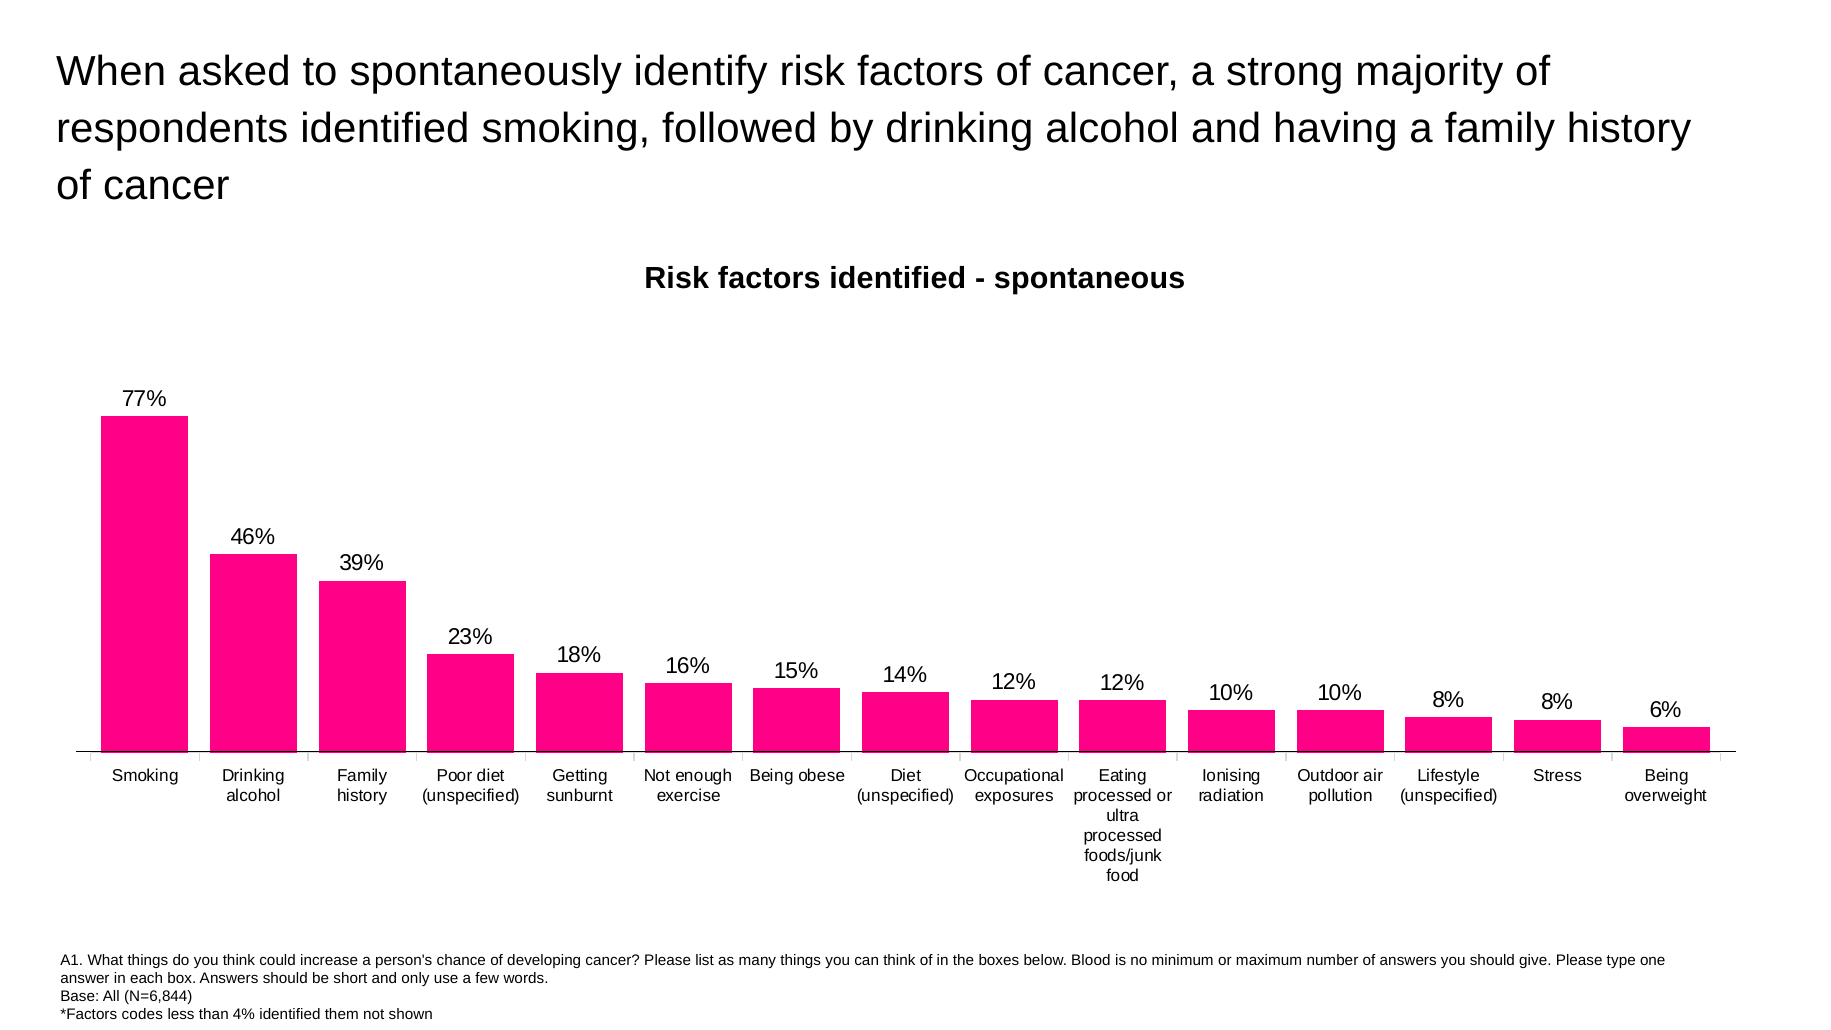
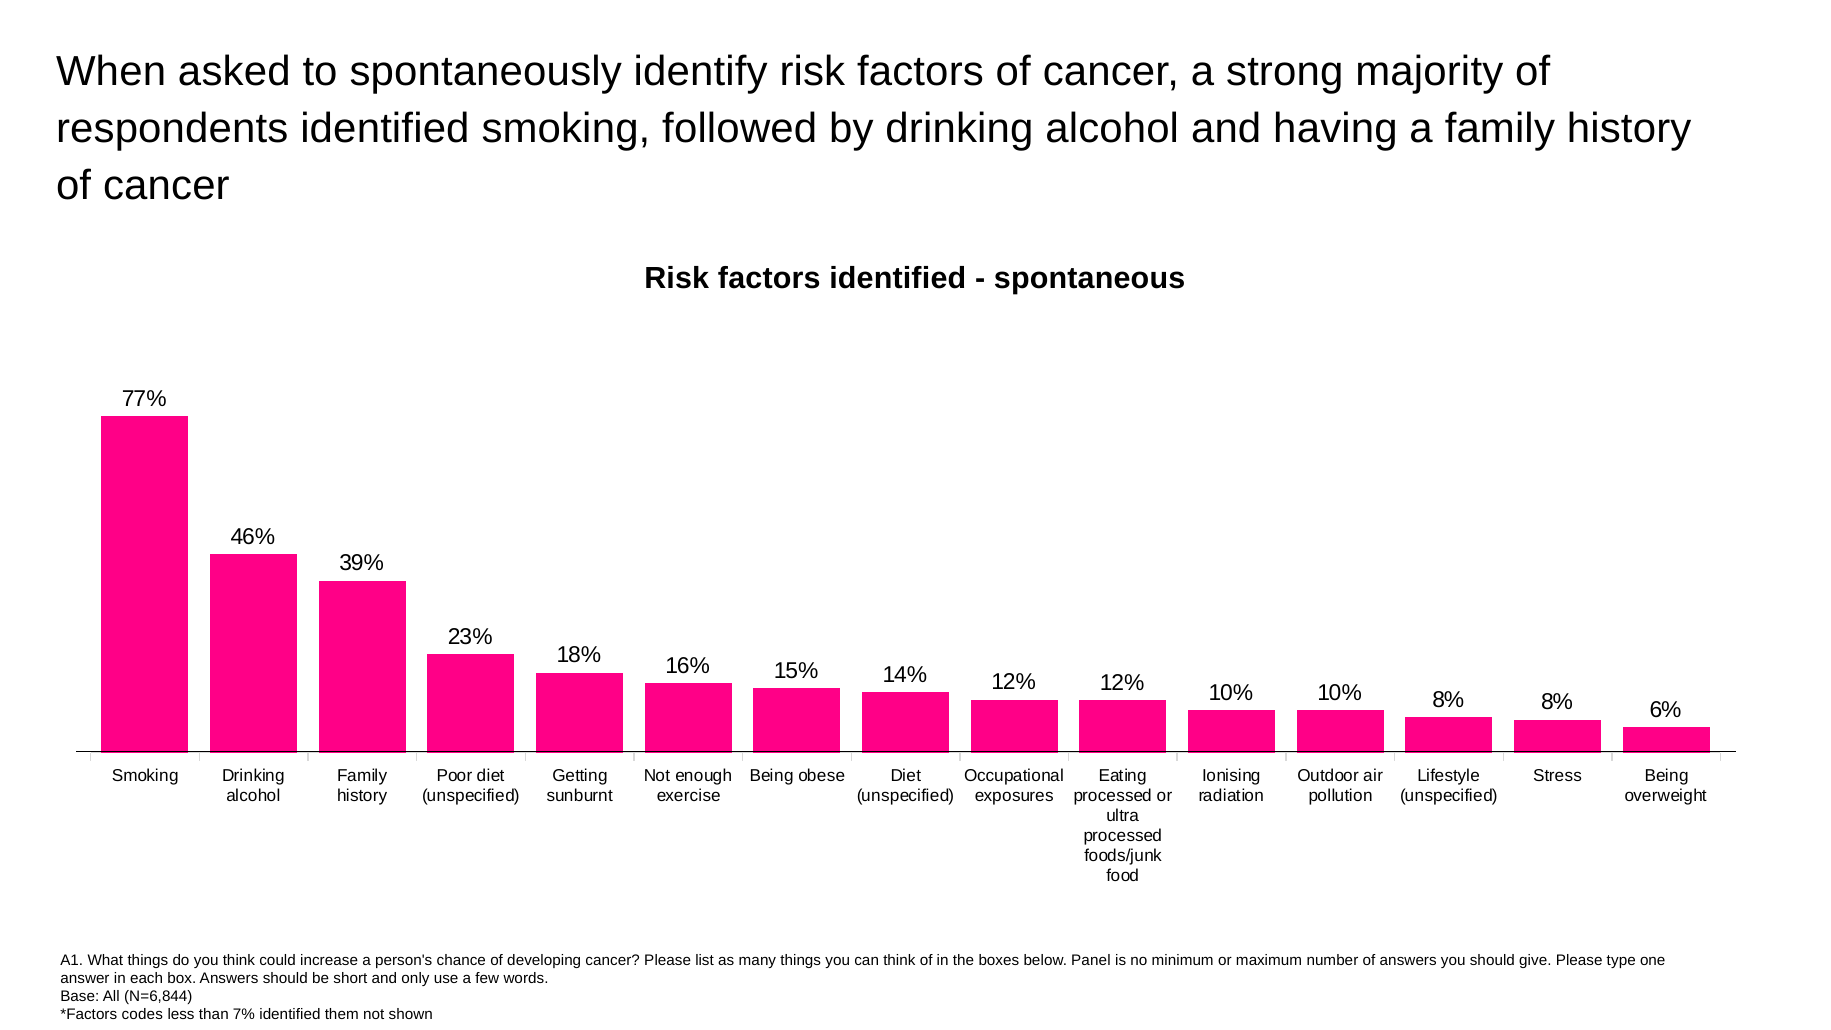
Blood: Blood -> Panel
4%: 4% -> 7%
